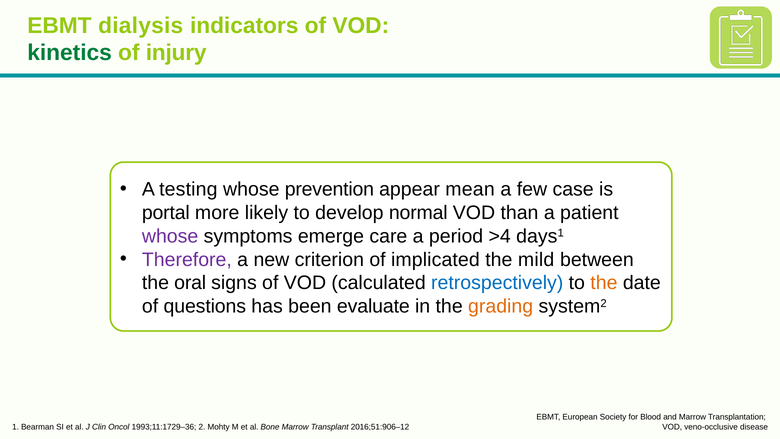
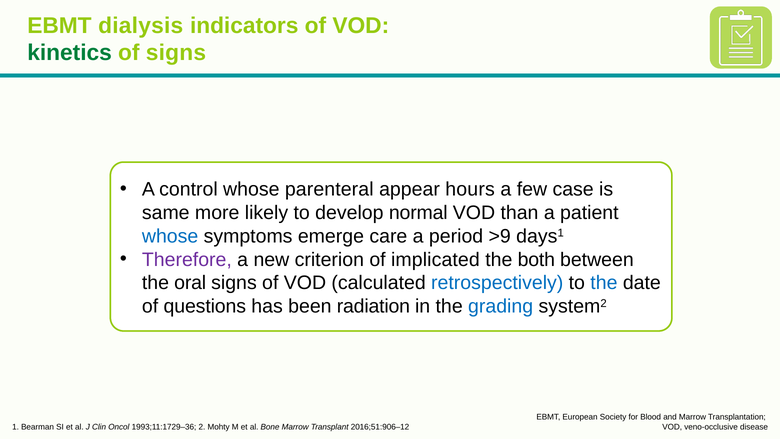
of injury: injury -> signs
testing: testing -> control
prevention: prevention -> parenteral
mean: mean -> hours
portal: portal -> same
whose at (170, 236) colour: purple -> blue
>4: >4 -> >9
mild: mild -> both
the at (604, 283) colour: orange -> blue
evaluate: evaluate -> radiation
grading colour: orange -> blue
